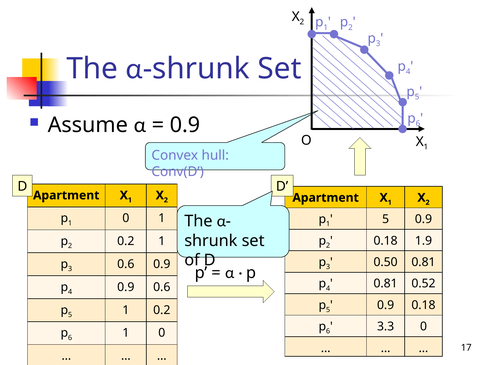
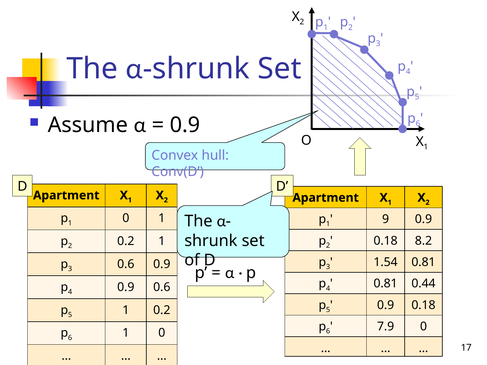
5 at (386, 219): 5 -> 9
1.9: 1.9 -> 8.2
0.50: 0.50 -> 1.54
0.52: 0.52 -> 0.44
3.3: 3.3 -> 7.9
